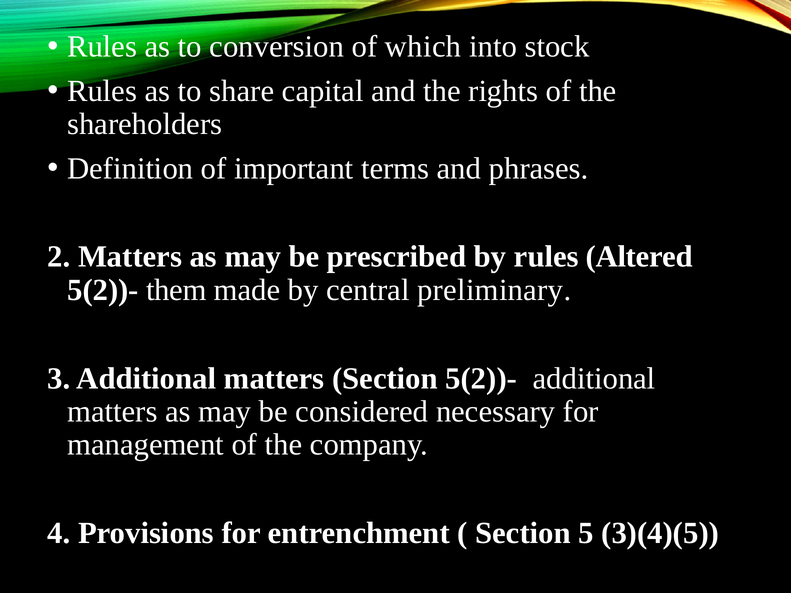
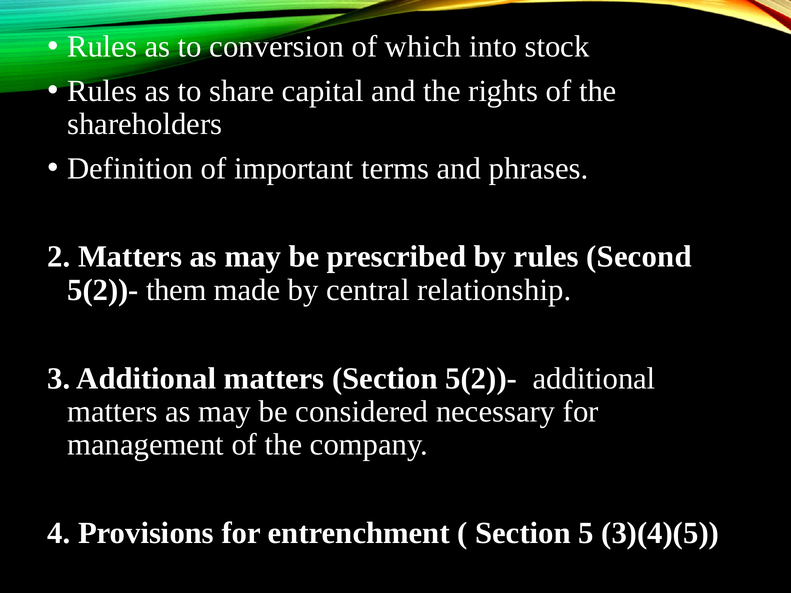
Altered: Altered -> Second
preliminary: preliminary -> relationship
